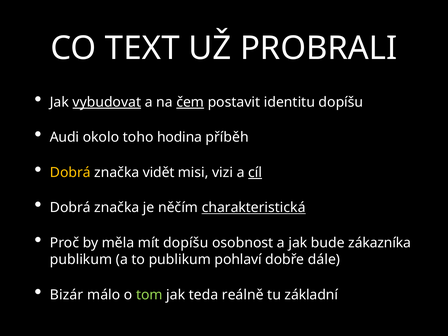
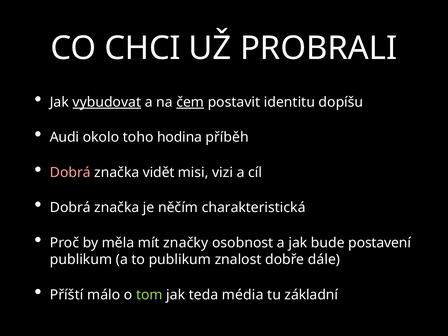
TEXT: TEXT -> CHCI
Dobrá at (70, 173) colour: yellow -> pink
cíl underline: present -> none
charakteristická underline: present -> none
mít dopíšu: dopíšu -> značky
zákazníka: zákazníka -> postavení
pohlaví: pohlaví -> znalost
Bizár: Bizár -> Příští
reálně: reálně -> média
